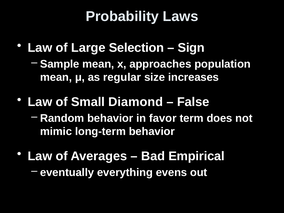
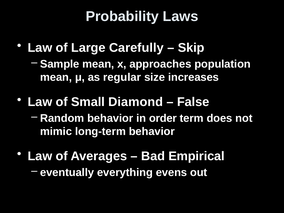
Selection: Selection -> Carefully
Sign: Sign -> Skip
favor: favor -> order
